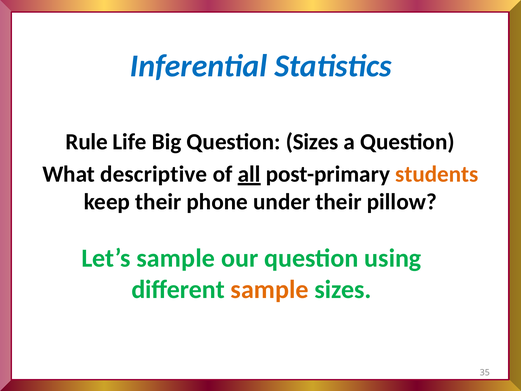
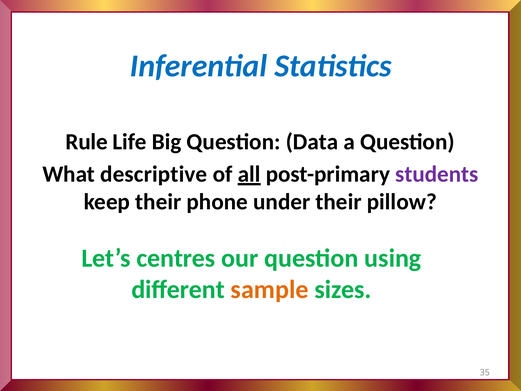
Question Sizes: Sizes -> Data
students colour: orange -> purple
Let’s sample: sample -> centres
